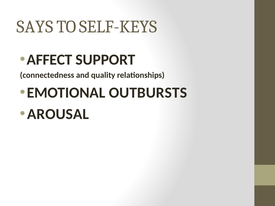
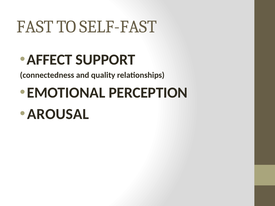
SAYS: SAYS -> FAST
SELF-KEYS: SELF-KEYS -> SELF-FAST
OUTBURSTS: OUTBURSTS -> PERCEPTION
